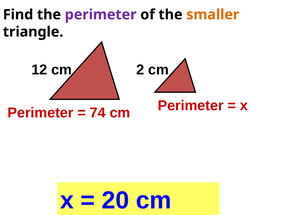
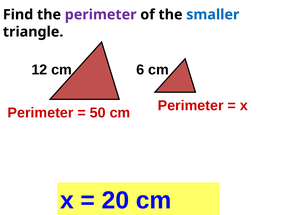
smaller colour: orange -> blue
2: 2 -> 6
74: 74 -> 50
